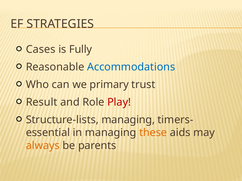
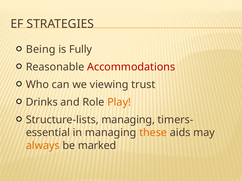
Cases: Cases -> Being
Accommodations colour: blue -> red
primary: primary -> viewing
Result: Result -> Drinks
Play colour: red -> orange
parents: parents -> marked
